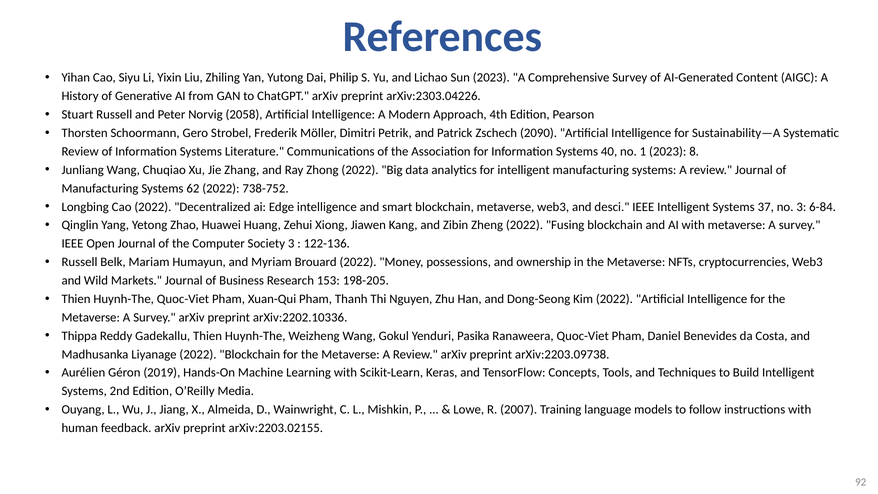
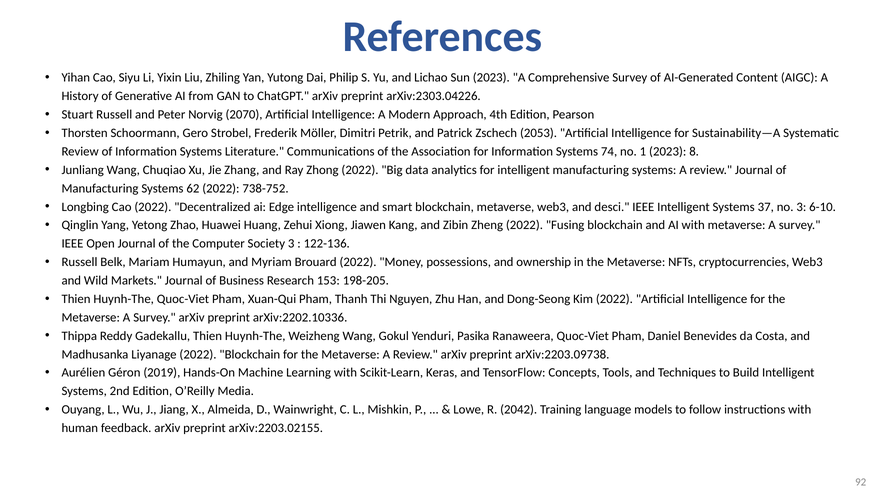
2058: 2058 -> 2070
2090: 2090 -> 2053
40: 40 -> 74
6-84: 6-84 -> 6-10
2007: 2007 -> 2042
